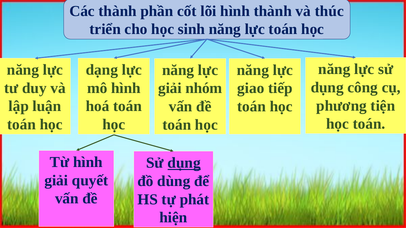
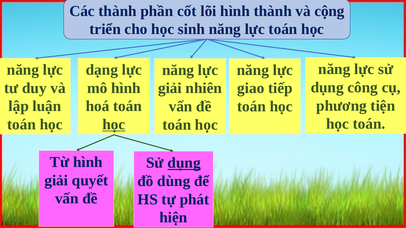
thúc: thúc -> cộng
nhóm: nhóm -> nhiên
học at (114, 125) underline: none -> present
